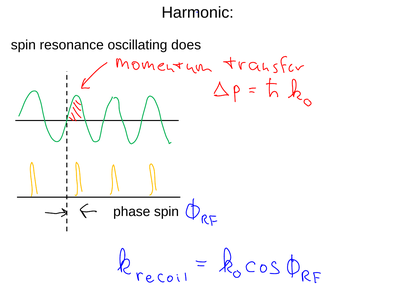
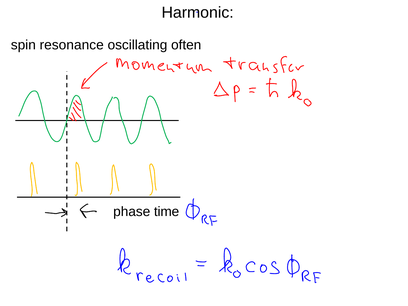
does: does -> often
phase spin: spin -> time
